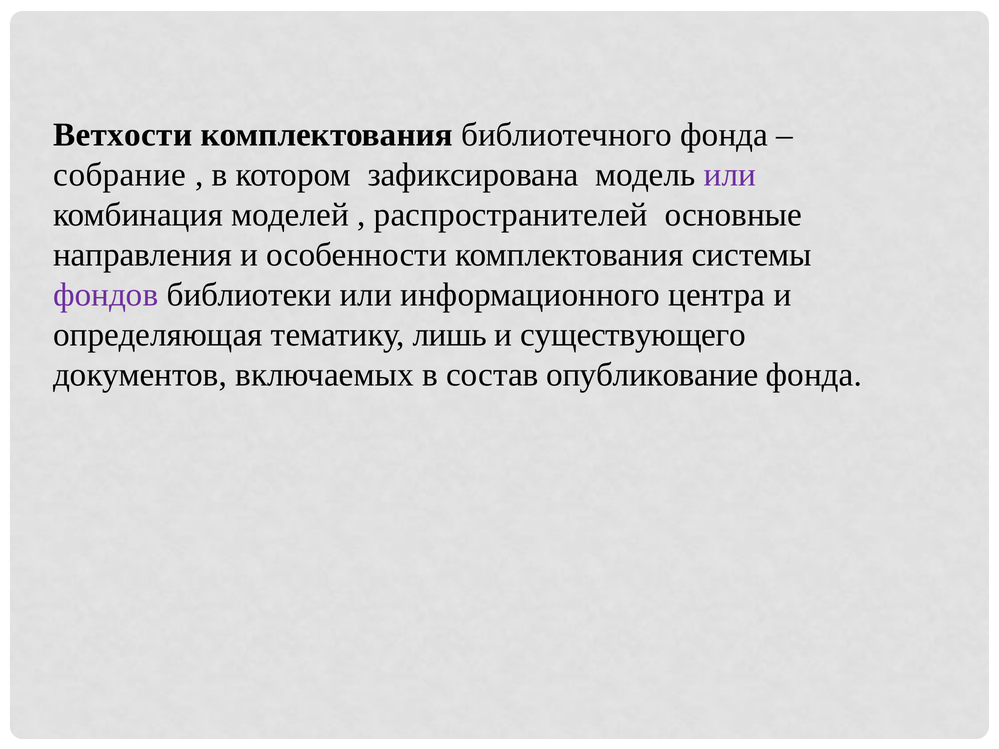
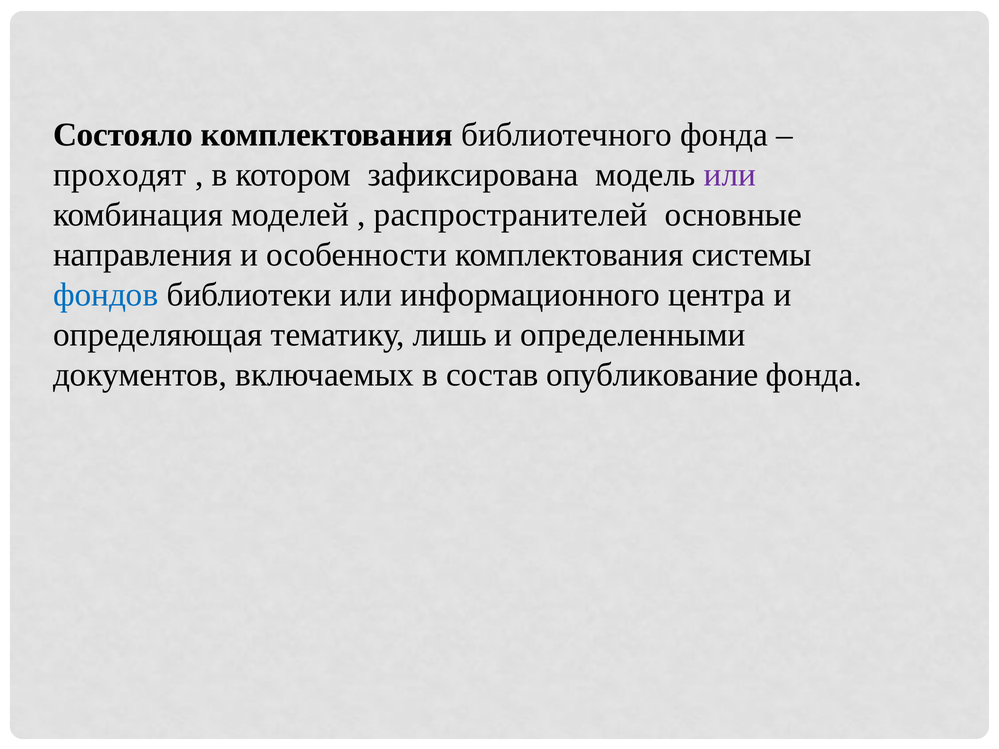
Ветхости: Ветхости -> Состояло
собрание: собрание -> проходят
фондов colour: purple -> blue
существующего: существующего -> определенными
